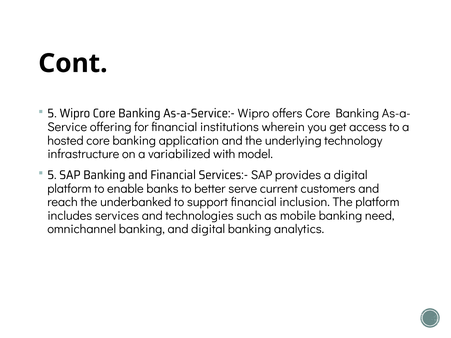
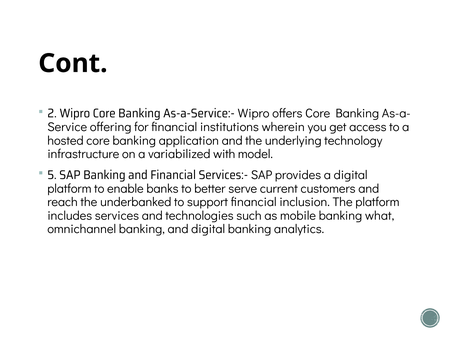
5 at (52, 114): 5 -> 2
need: need -> what
